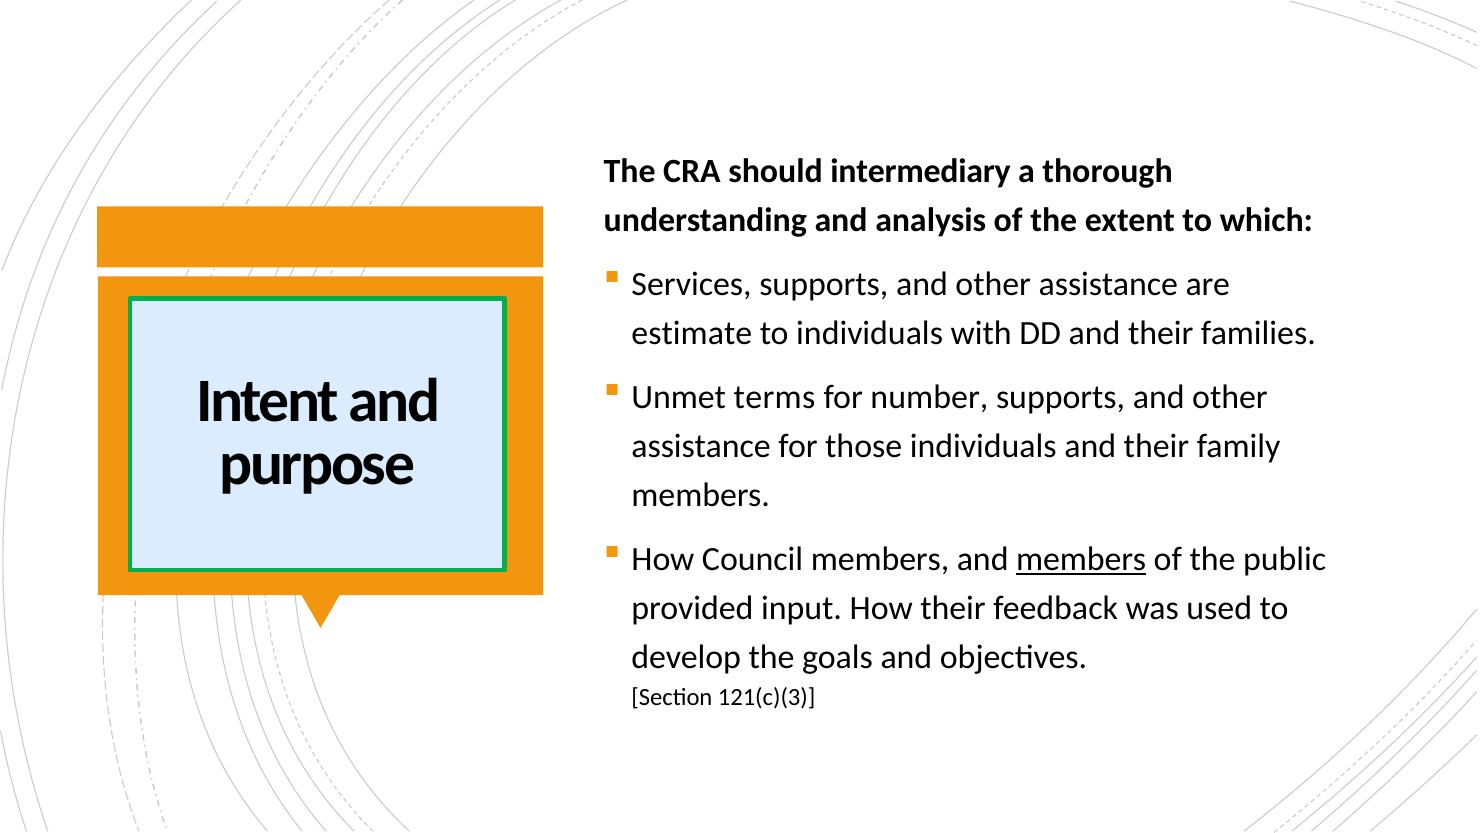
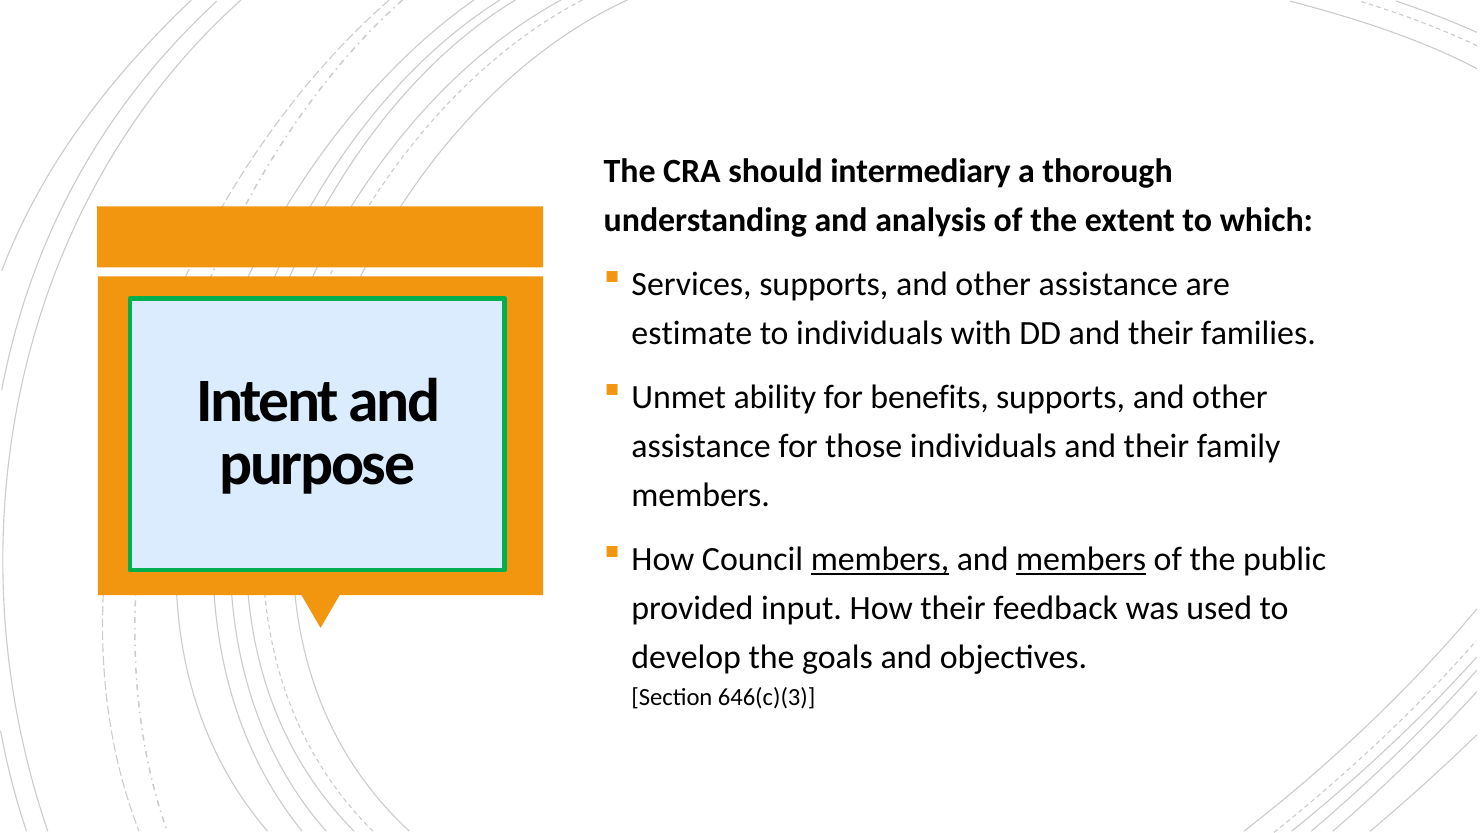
terms: terms -> ability
number: number -> benefits
members at (880, 559) underline: none -> present
121(c)(3: 121(c)(3 -> 646(c)(3
